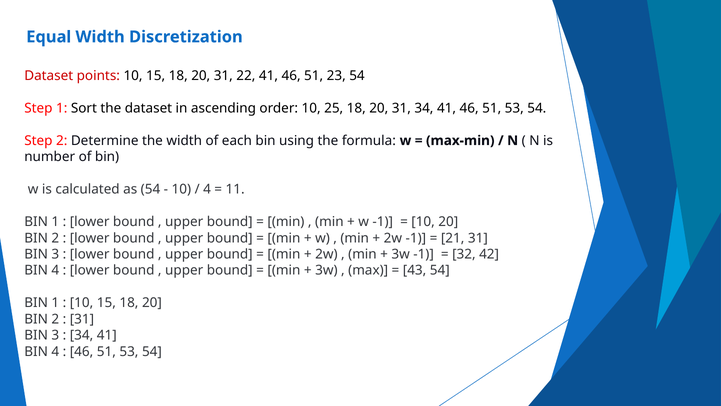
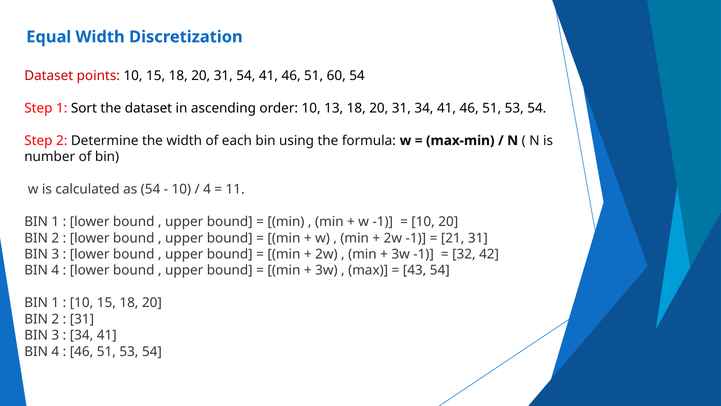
31 22: 22 -> 54
23: 23 -> 60
25: 25 -> 13
